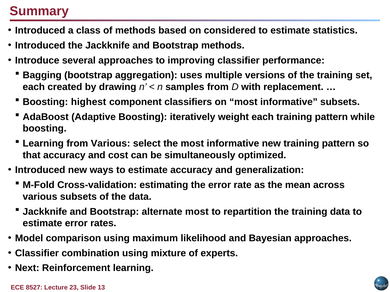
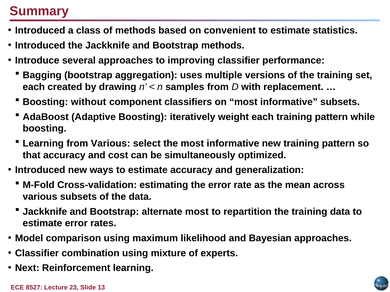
considered: considered -> convenient
highest: highest -> without
